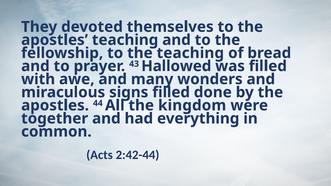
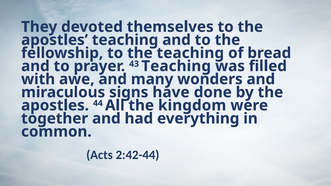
Hallowed at (176, 66): Hallowed -> Teaching
signs filled: filled -> have
